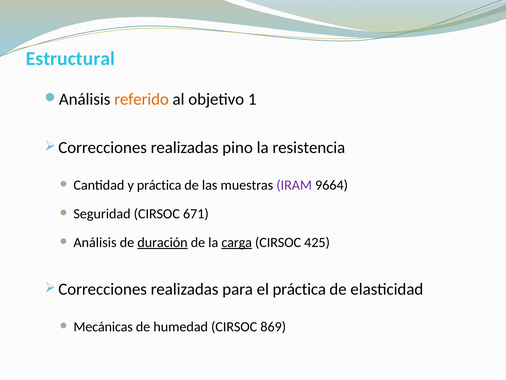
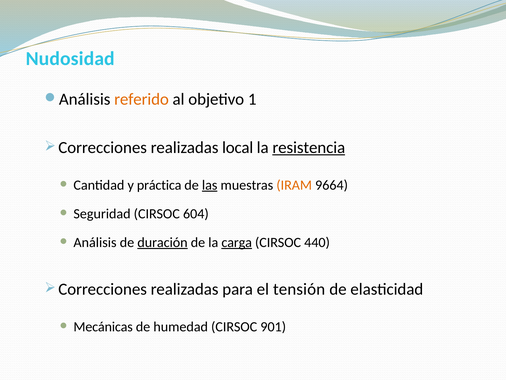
Estructural: Estructural -> Nudosidad
pino: pino -> local
resistencia underline: none -> present
las underline: none -> present
IRAM colour: purple -> orange
671: 671 -> 604
425: 425 -> 440
el práctica: práctica -> tensión
869: 869 -> 901
